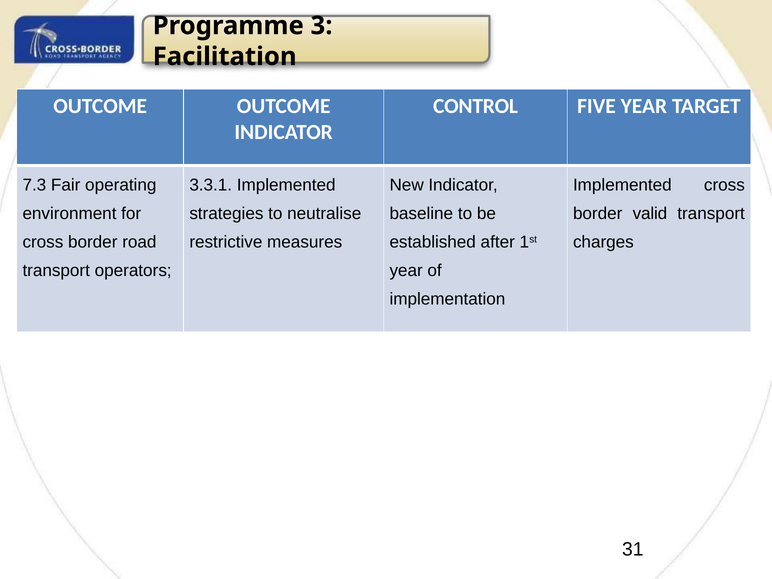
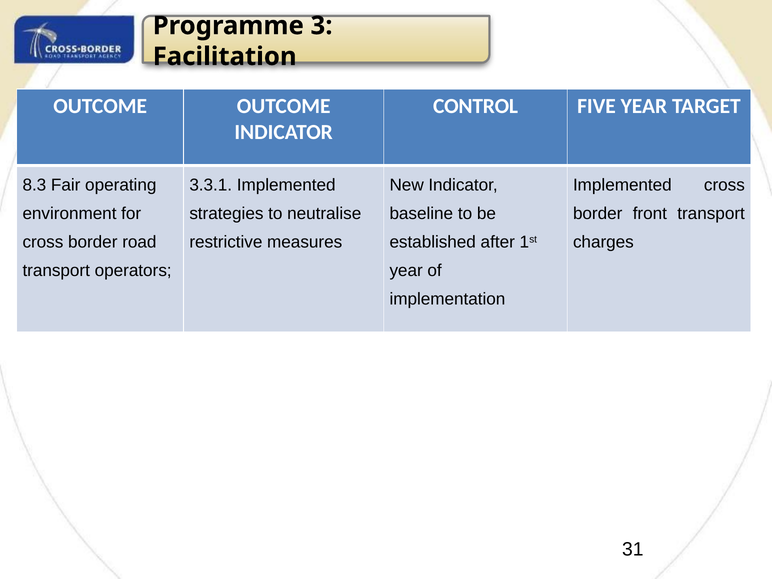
7.3: 7.3 -> 8.3
valid: valid -> front
